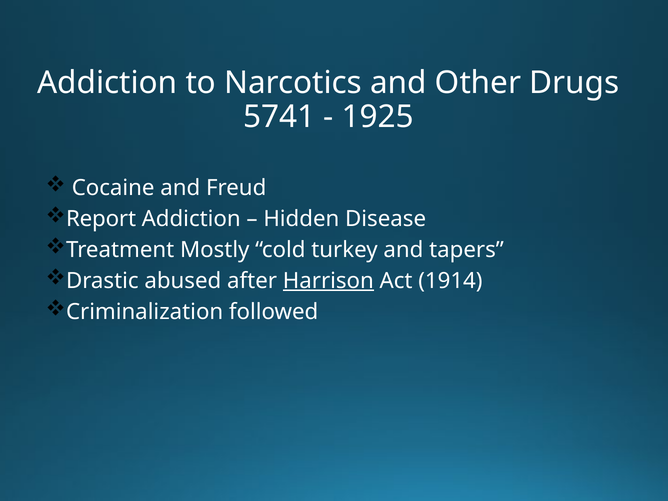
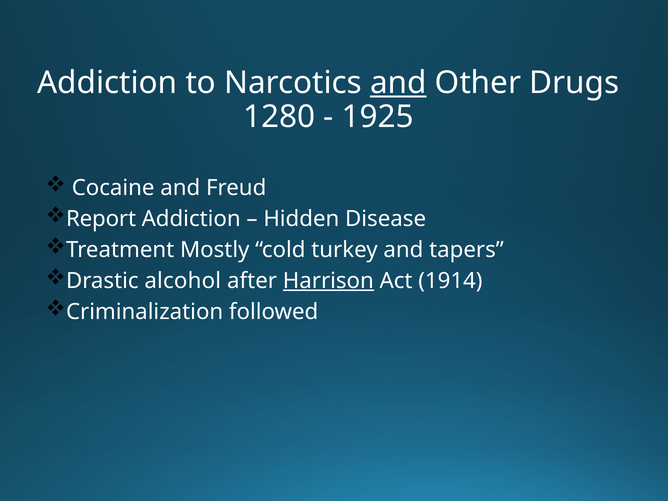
and at (398, 83) underline: none -> present
5741: 5741 -> 1280
abused: abused -> alcohol
